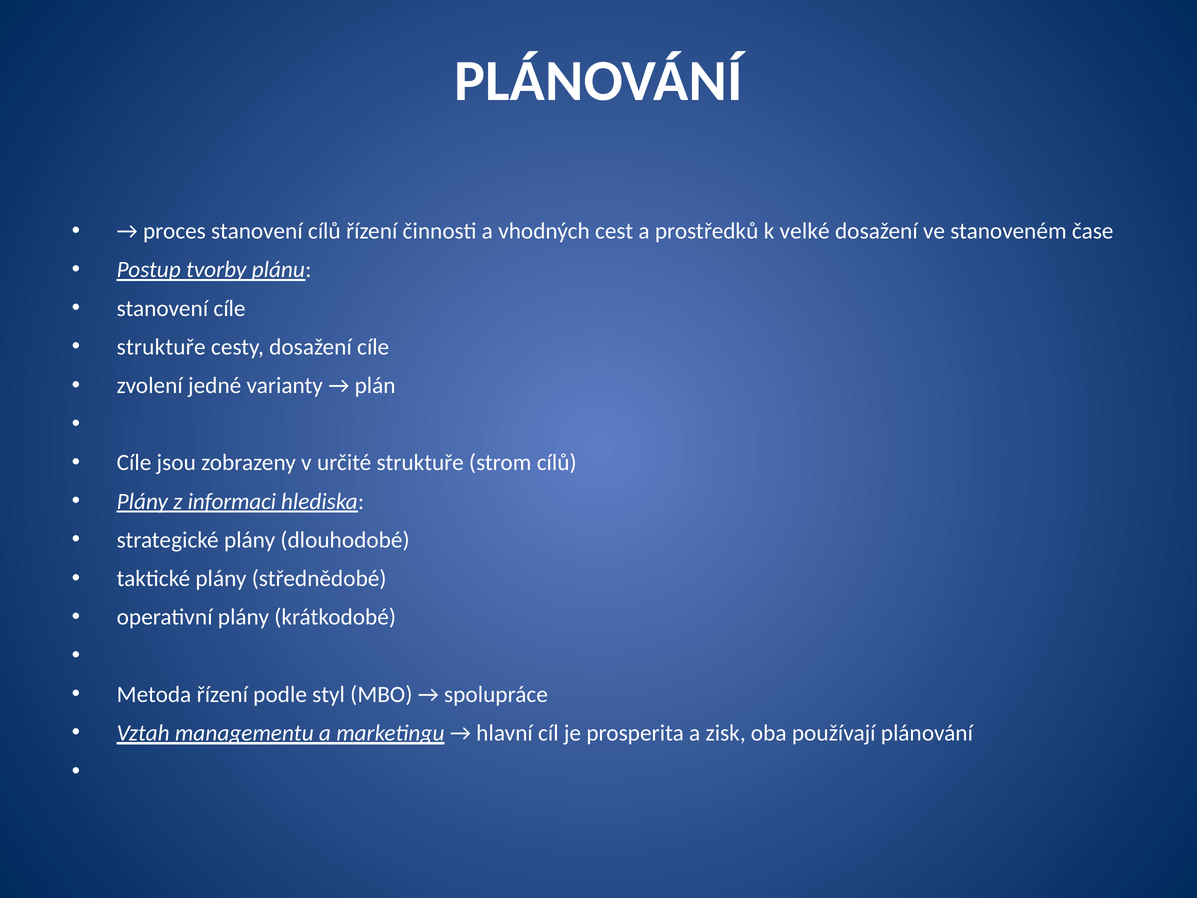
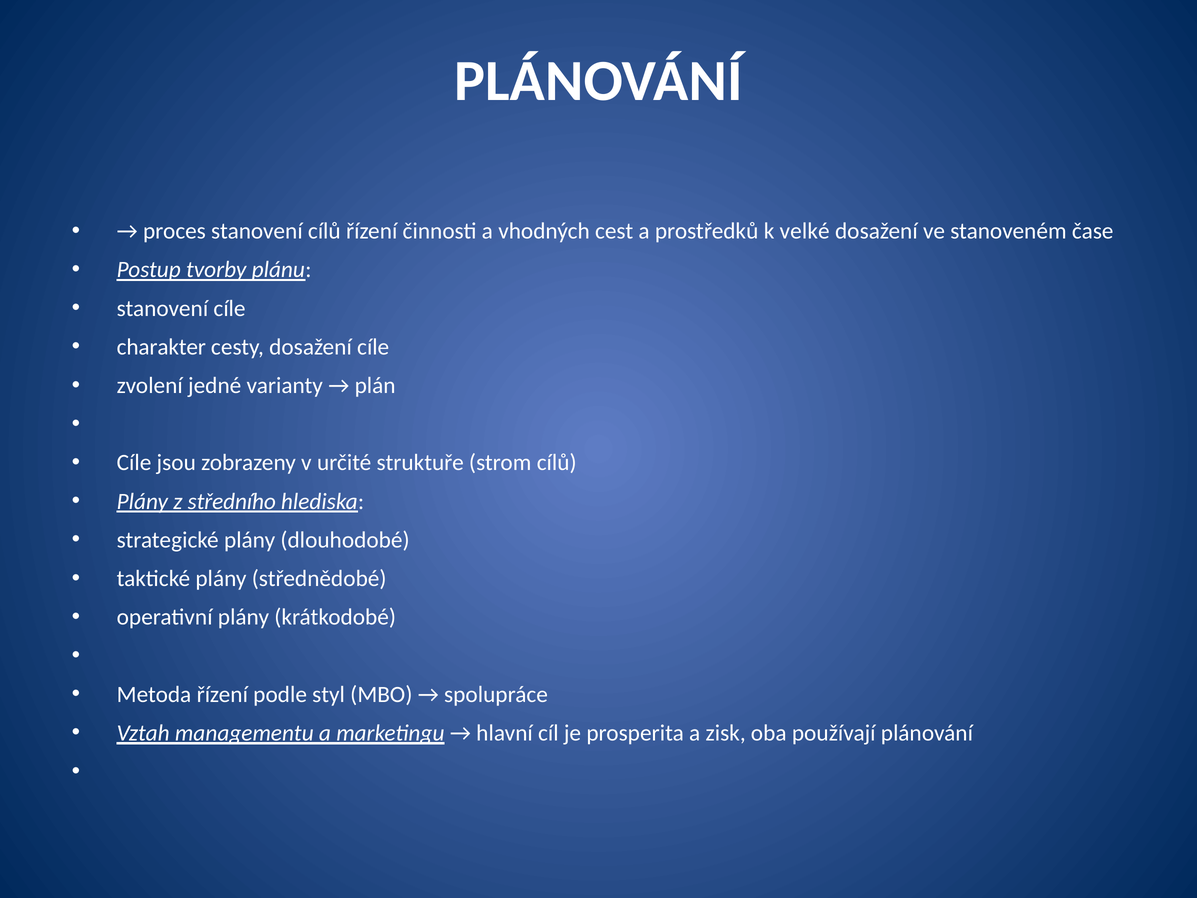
struktuře at (161, 347): struktuře -> charakter
informaci: informaci -> středního
